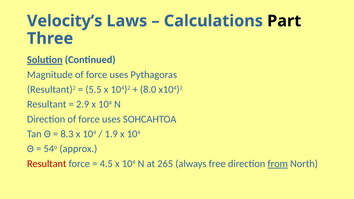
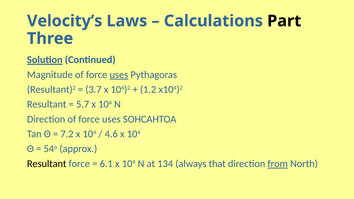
uses at (119, 75) underline: none -> present
5.5: 5.5 -> 3.7
8.0: 8.0 -> 1.2
2.9: 2.9 -> 5.7
8.3: 8.3 -> 7.2
1.9: 1.9 -> 4.6
Resultant at (47, 164) colour: red -> black
4.5: 4.5 -> 6.1
265: 265 -> 134
free: free -> that
